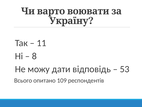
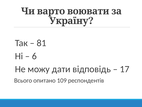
11: 11 -> 81
8: 8 -> 6
53: 53 -> 17
